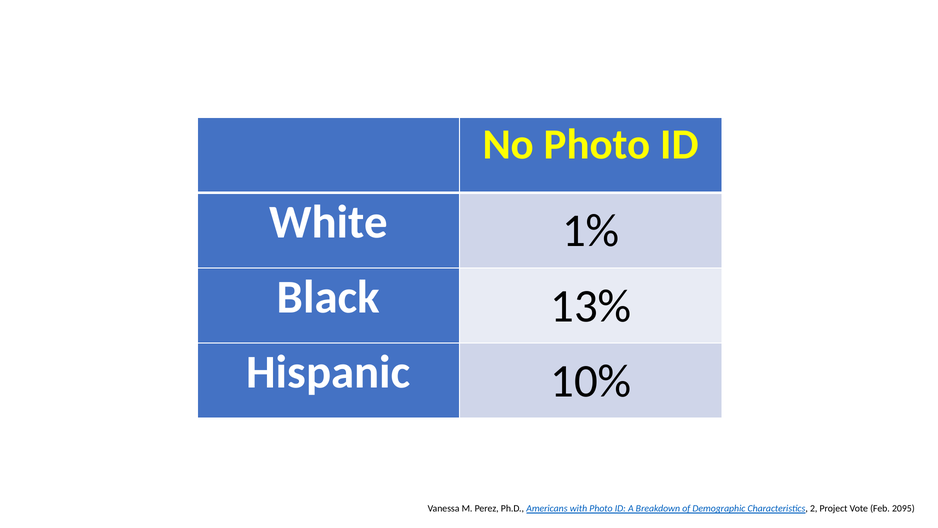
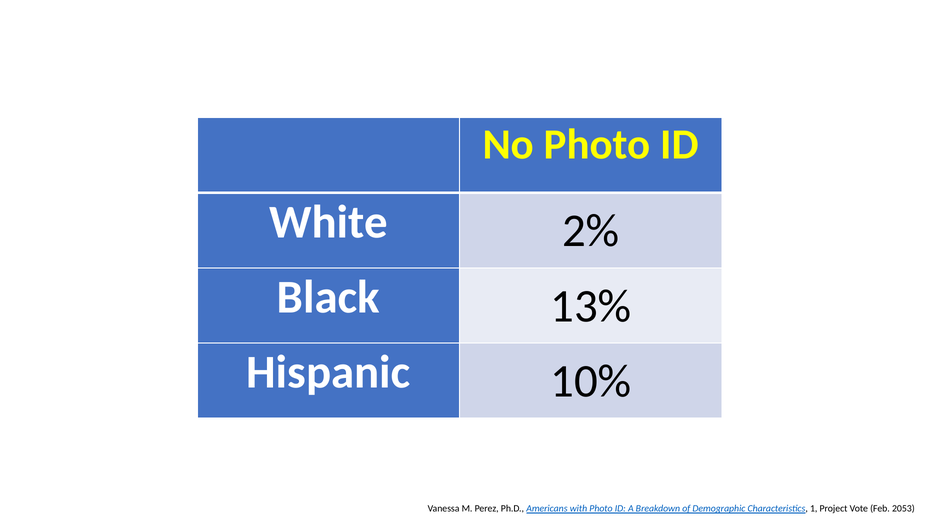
1%: 1% -> 2%
2: 2 -> 1
2095: 2095 -> 2053
